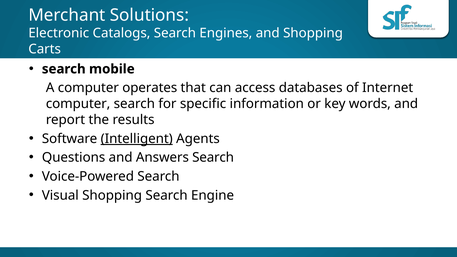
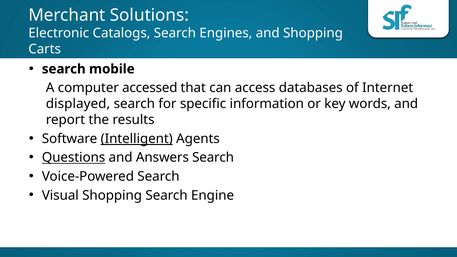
operates: operates -> accessed
computer at (78, 104): computer -> displayed
Questions underline: none -> present
